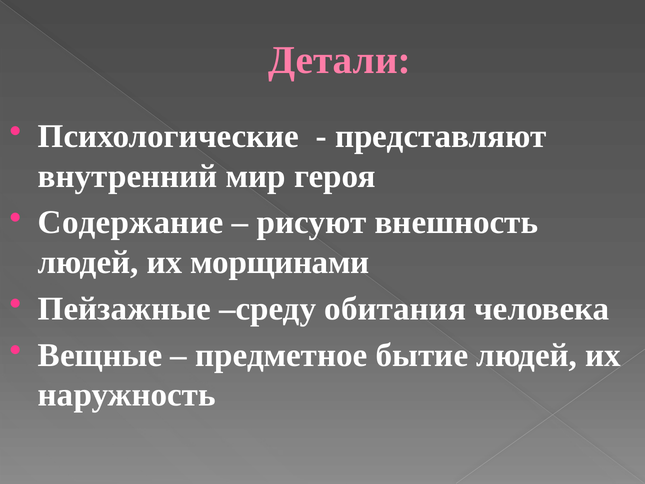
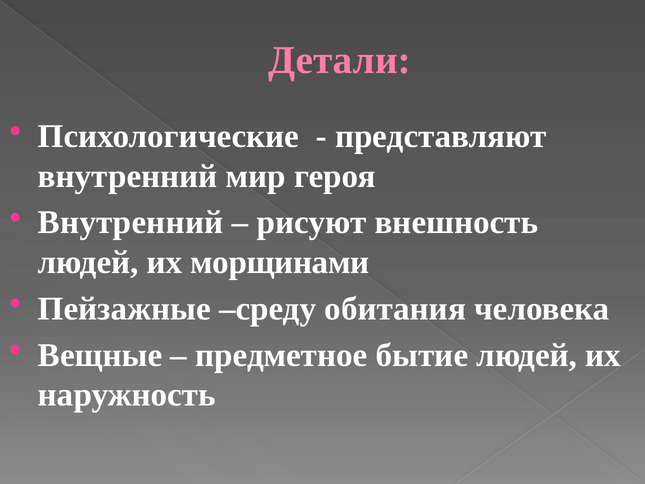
Содержание at (131, 222): Содержание -> Внутренний
